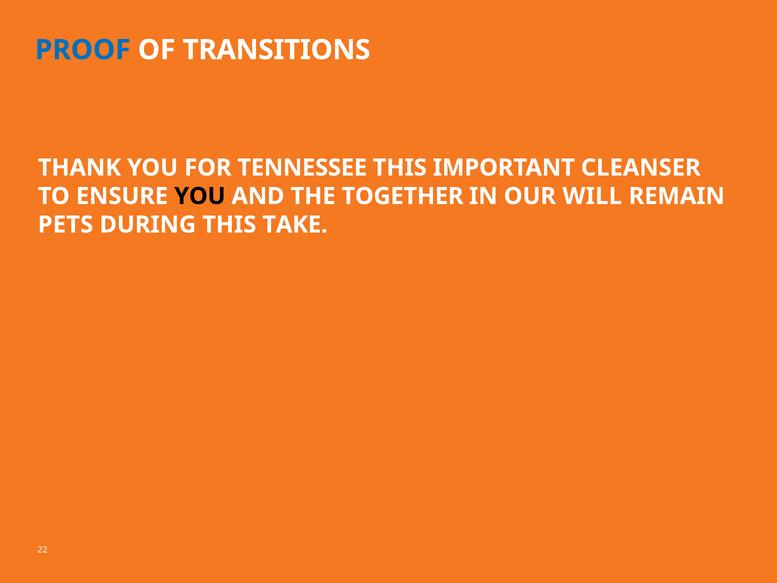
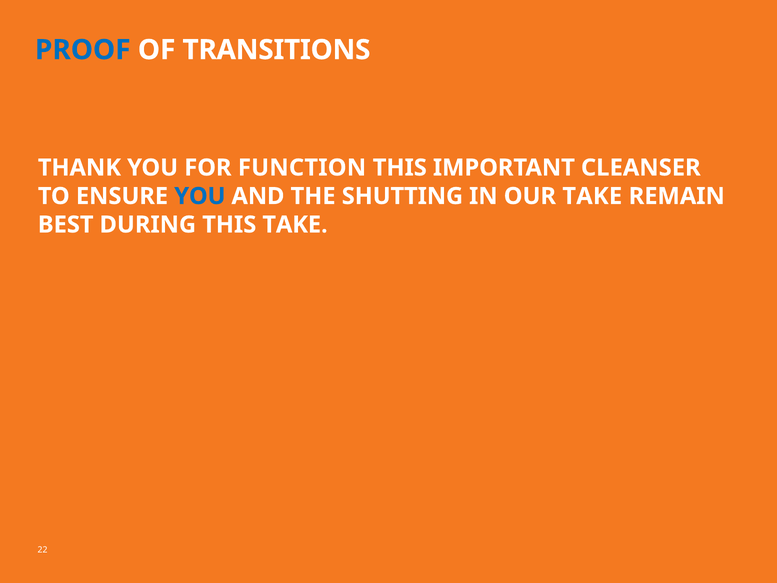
TENNESSEE: TENNESSEE -> FUNCTION
YOU at (200, 196) colour: black -> blue
TOGETHER: TOGETHER -> SHUTTING
OUR WILL: WILL -> TAKE
PETS: PETS -> BEST
